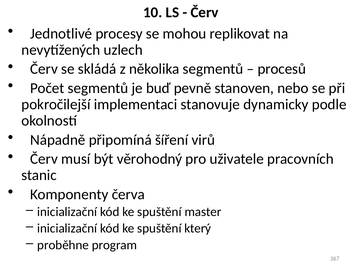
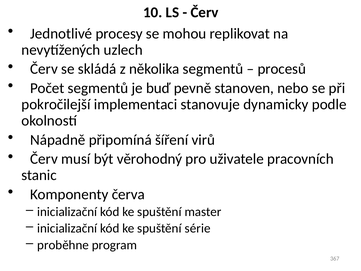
který: který -> série
